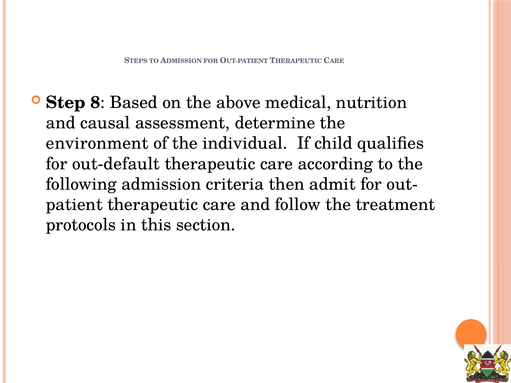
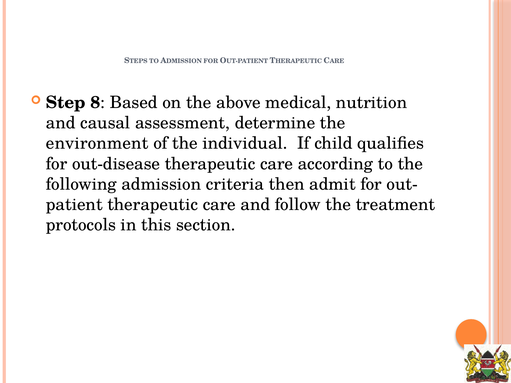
out-default: out-default -> out-disease
